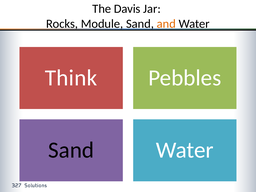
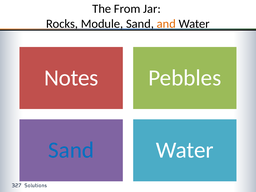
Davis: Davis -> From
Think: Think -> Notes
Sand at (71, 150) colour: black -> blue
